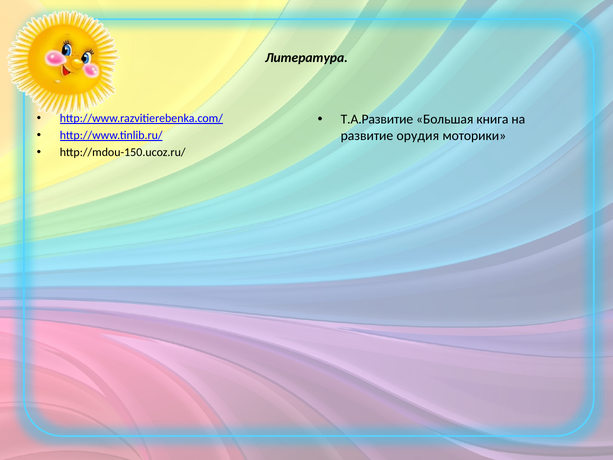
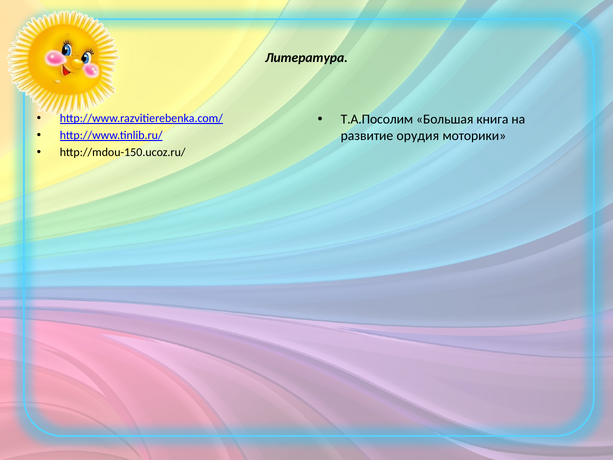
Т.А.Развитие: Т.А.Развитие -> Т.А.Посолим
